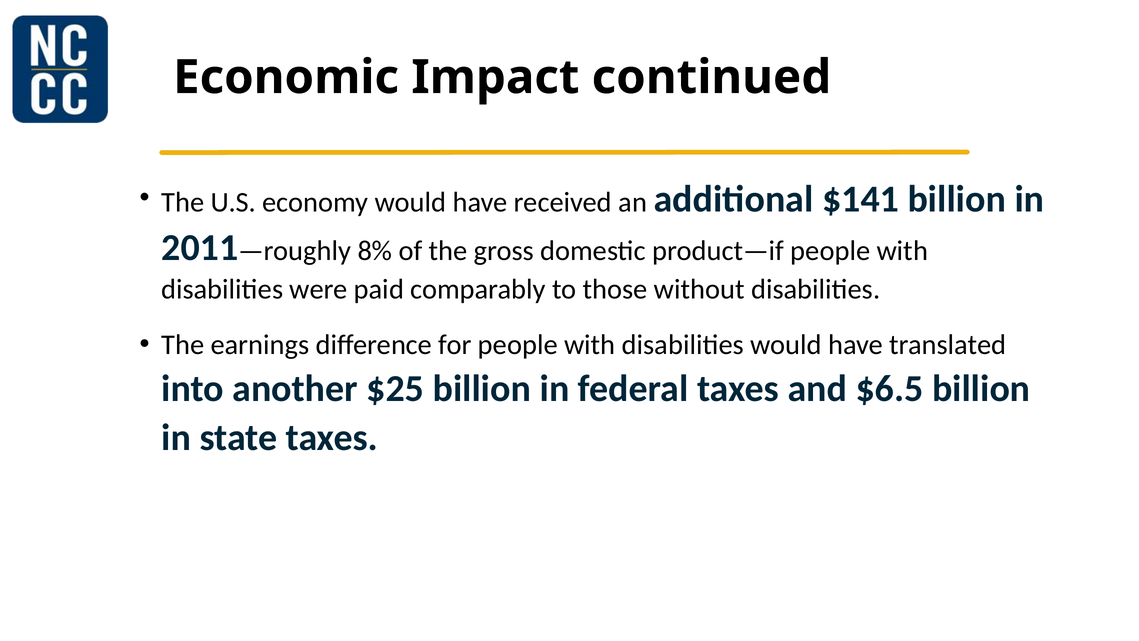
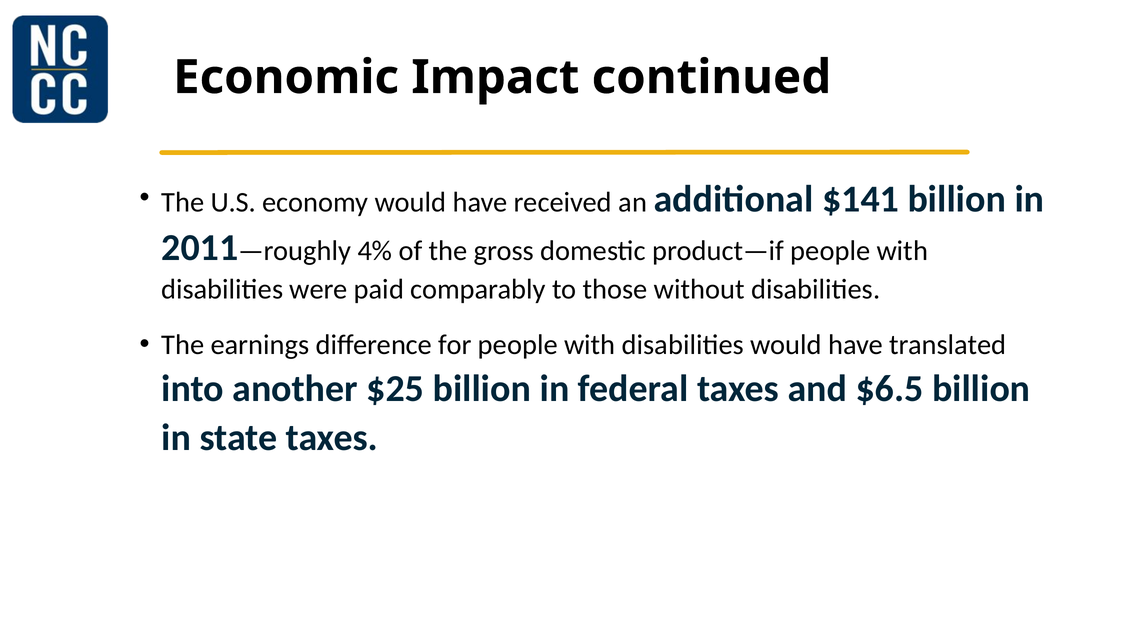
8%: 8% -> 4%
